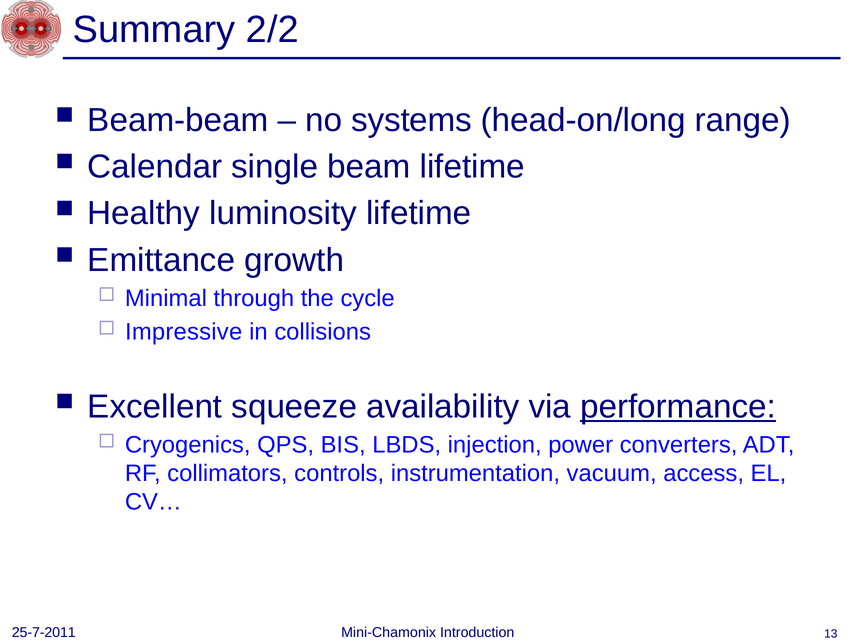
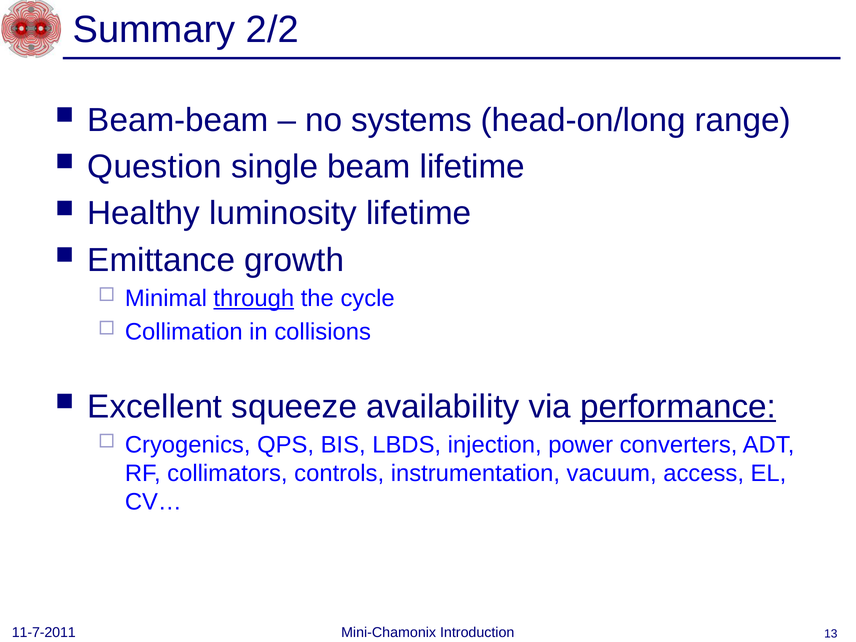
Calendar: Calendar -> Question
through underline: none -> present
Impressive: Impressive -> Collimation
25-7-2011: 25-7-2011 -> 11-7-2011
